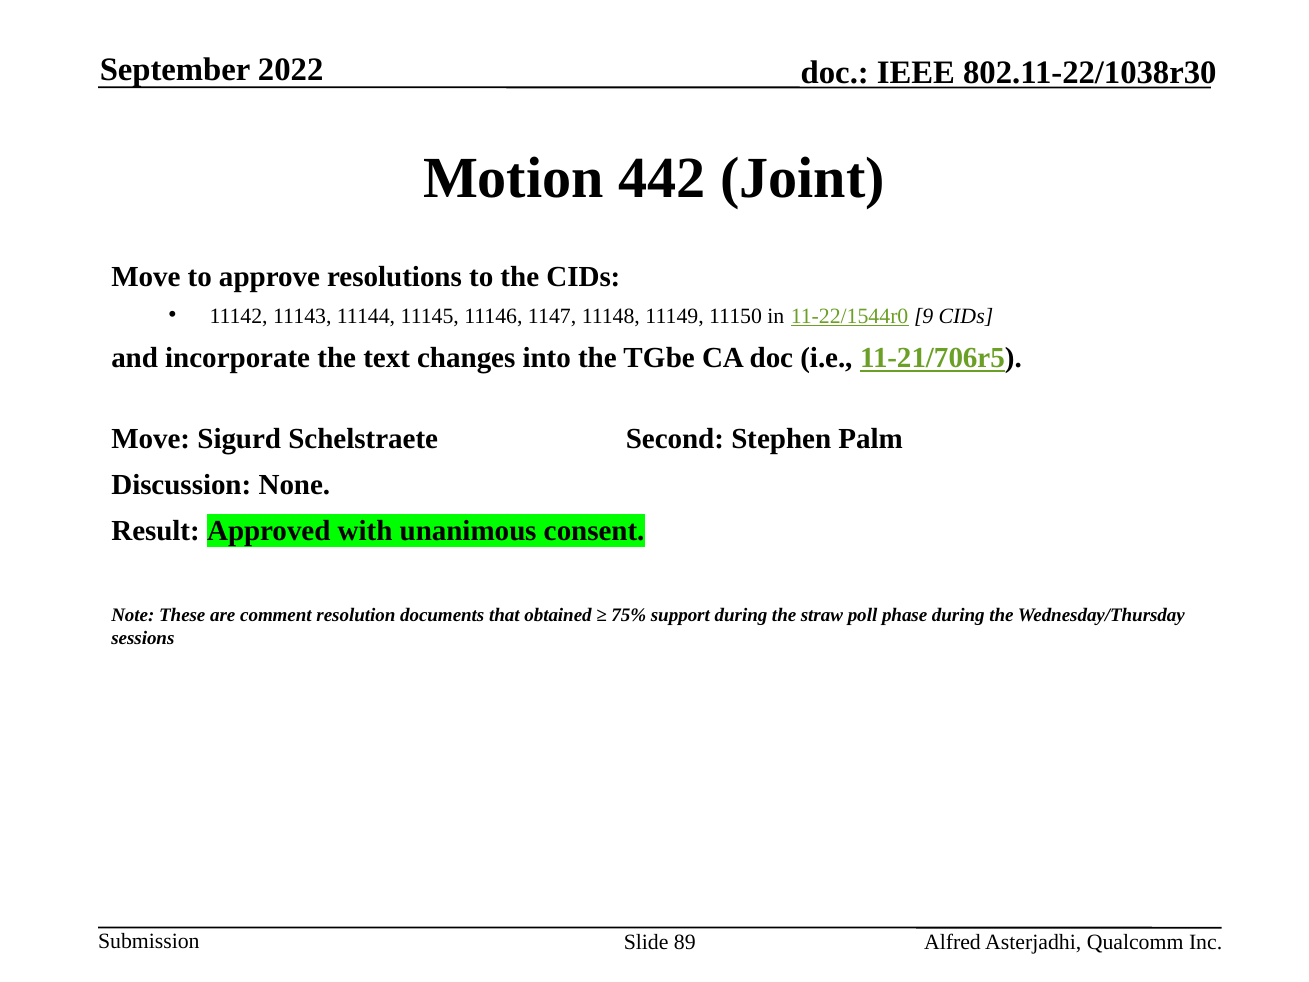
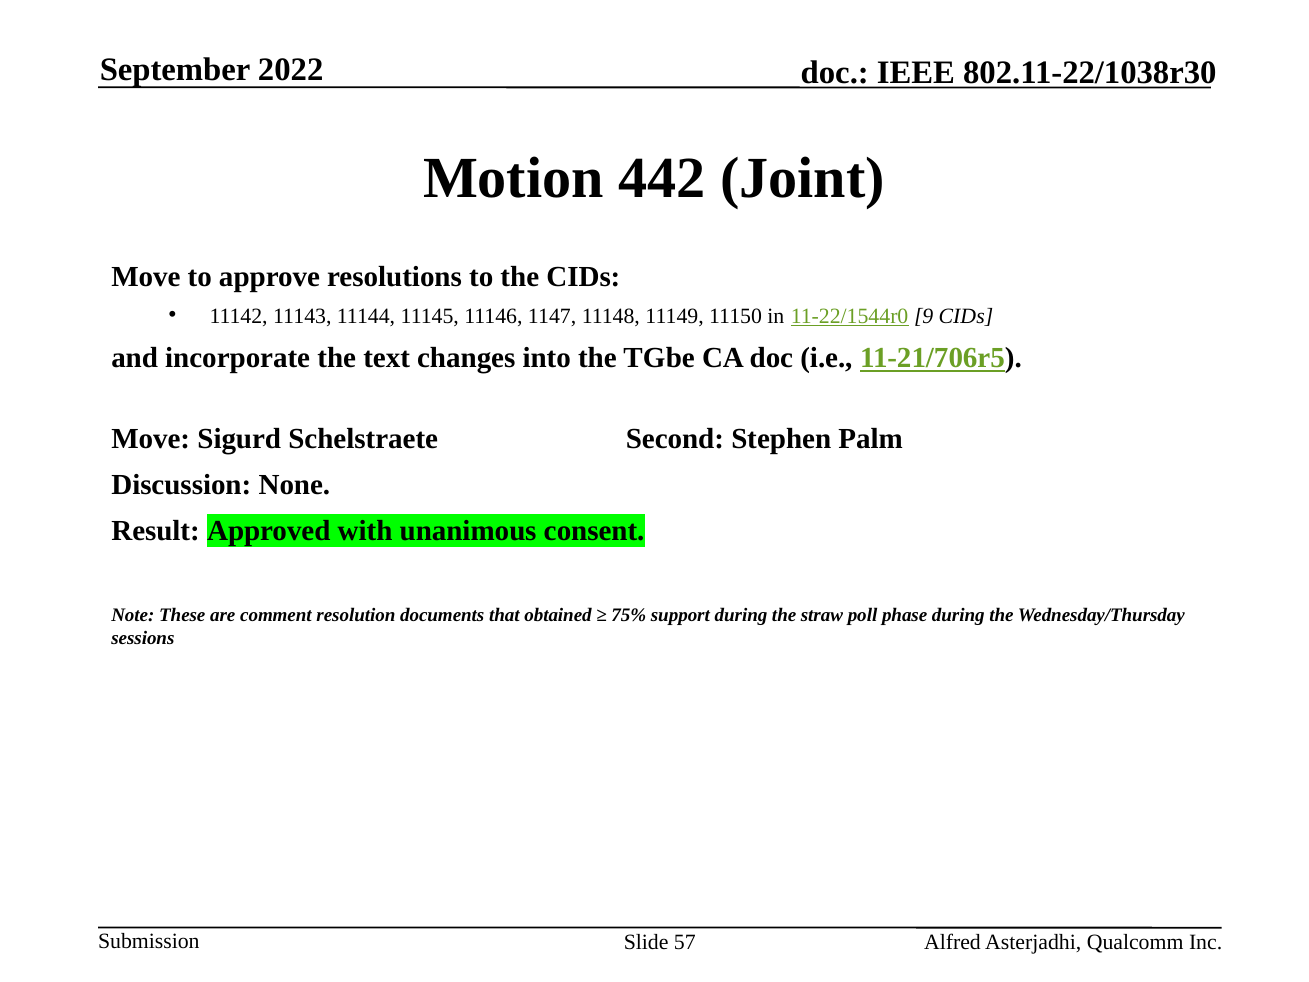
89: 89 -> 57
